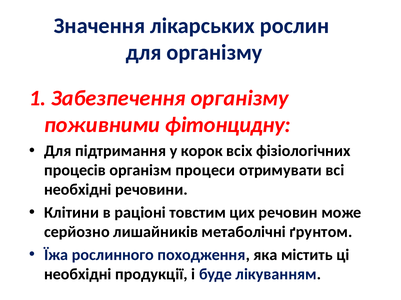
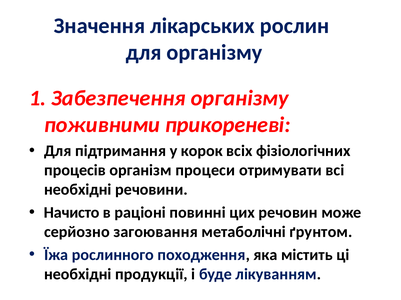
фітонцидну: фітонцидну -> прикореневі
Клітини: Клітини -> Начисто
товстим: товстим -> повинні
лишайників: лишайників -> загоювання
